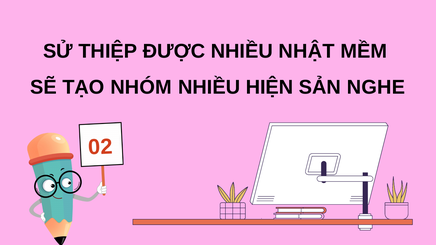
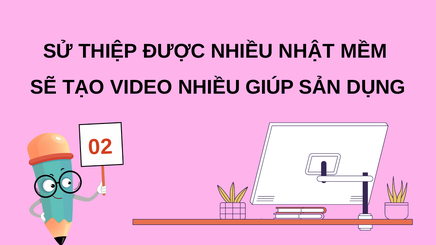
NHÓM: NHÓM -> VIDEO
HIỆN: HIỆN -> GIÚP
NGHE: NGHE -> DỤNG
